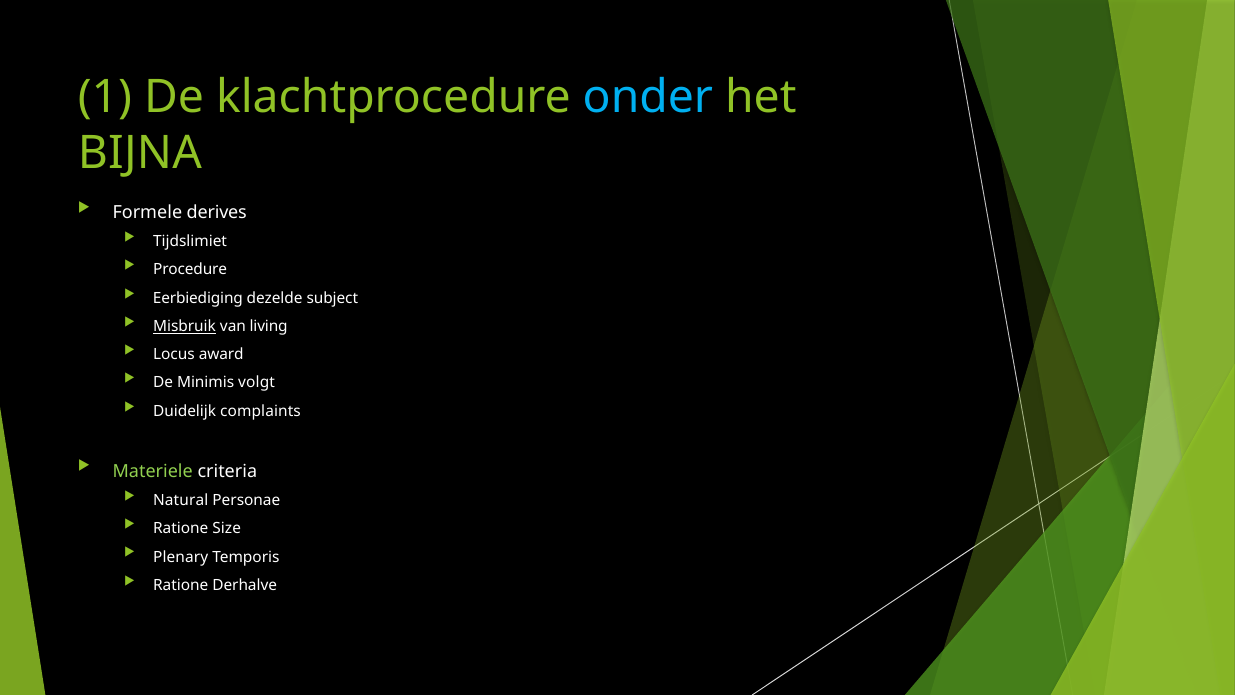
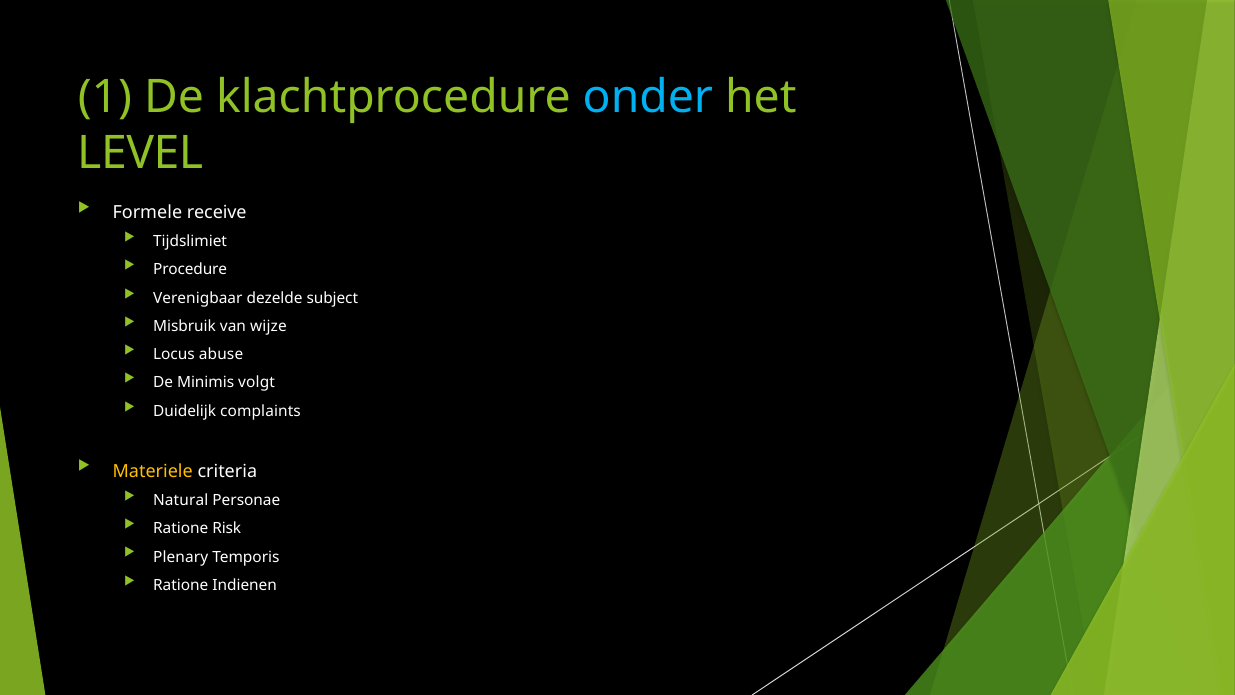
BIJNA: BIJNA -> LEVEL
derives: derives -> receive
Eerbiediging: Eerbiediging -> Verenigbaar
Misbruik underline: present -> none
living: living -> wijze
award: award -> abuse
Materiele colour: light green -> yellow
Size: Size -> Risk
Derhalve: Derhalve -> Indienen
